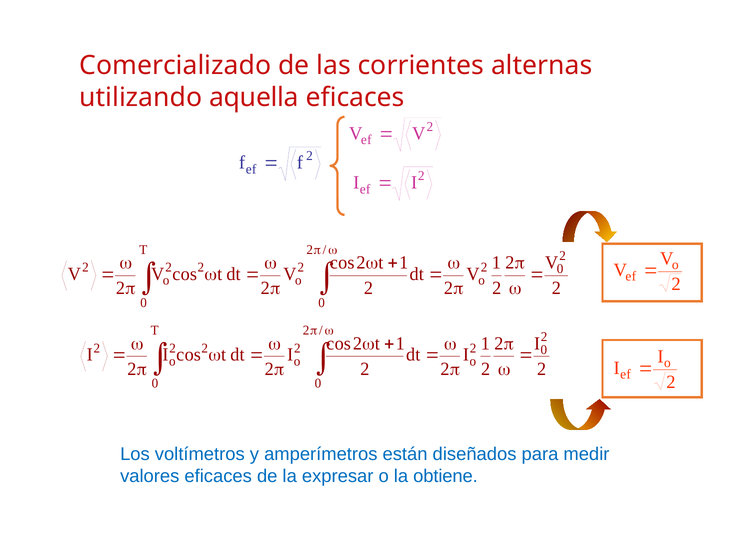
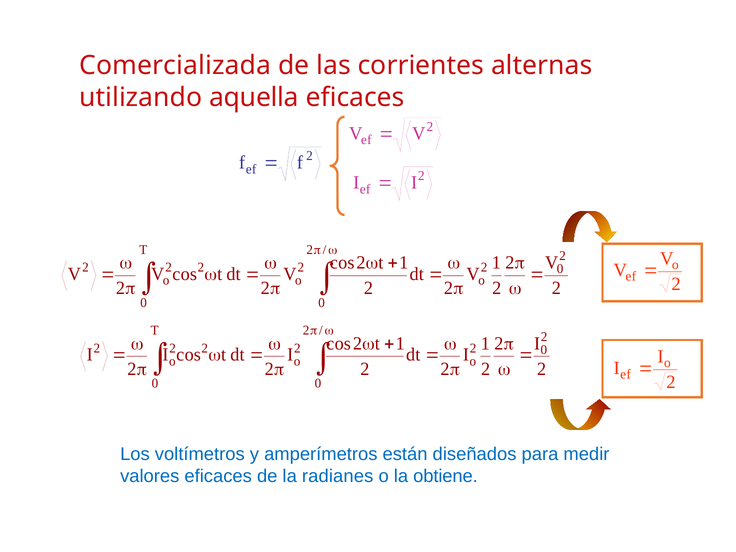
Comercializado: Comercializado -> Comercializada
expresar: expresar -> radianes
